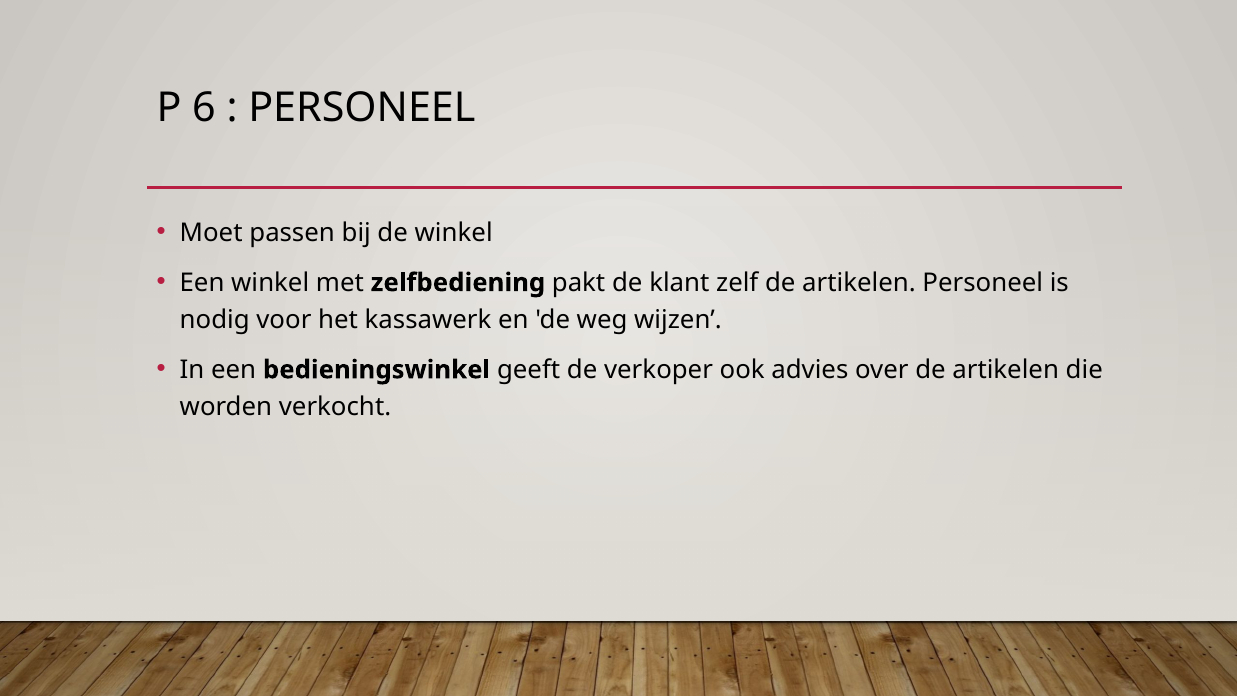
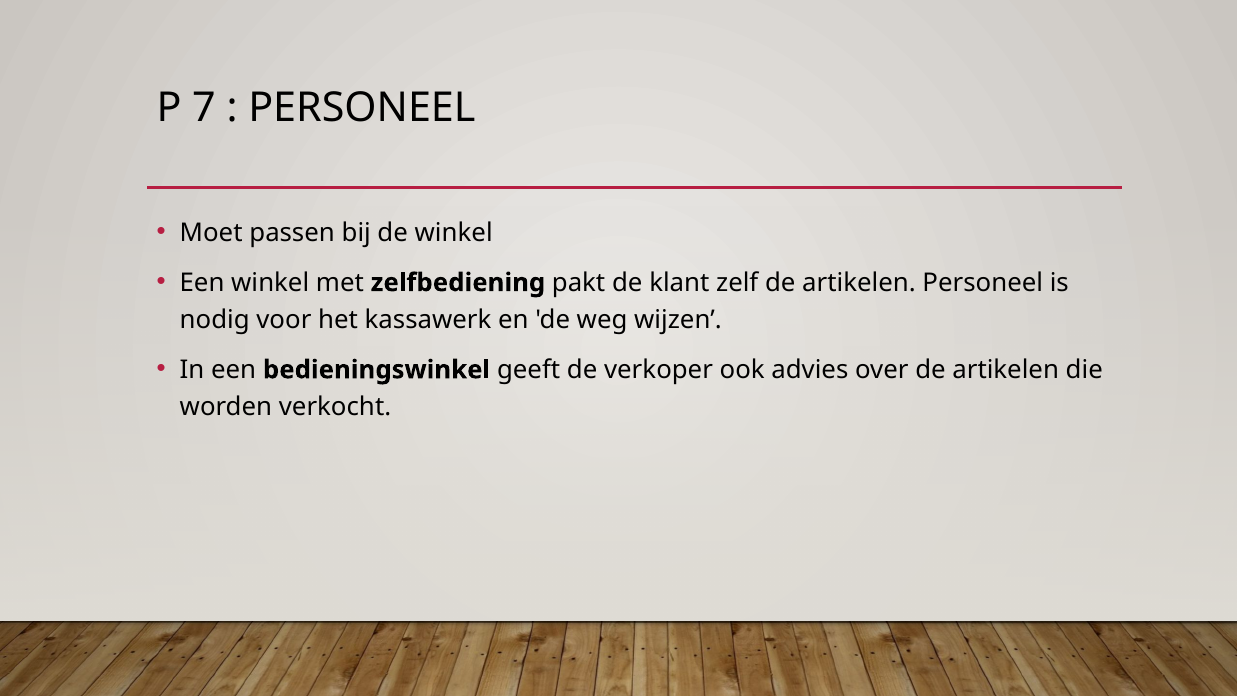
6: 6 -> 7
